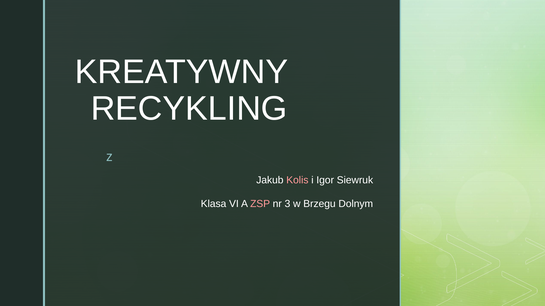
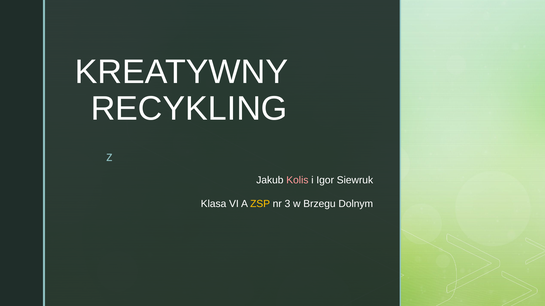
ZSP colour: pink -> yellow
